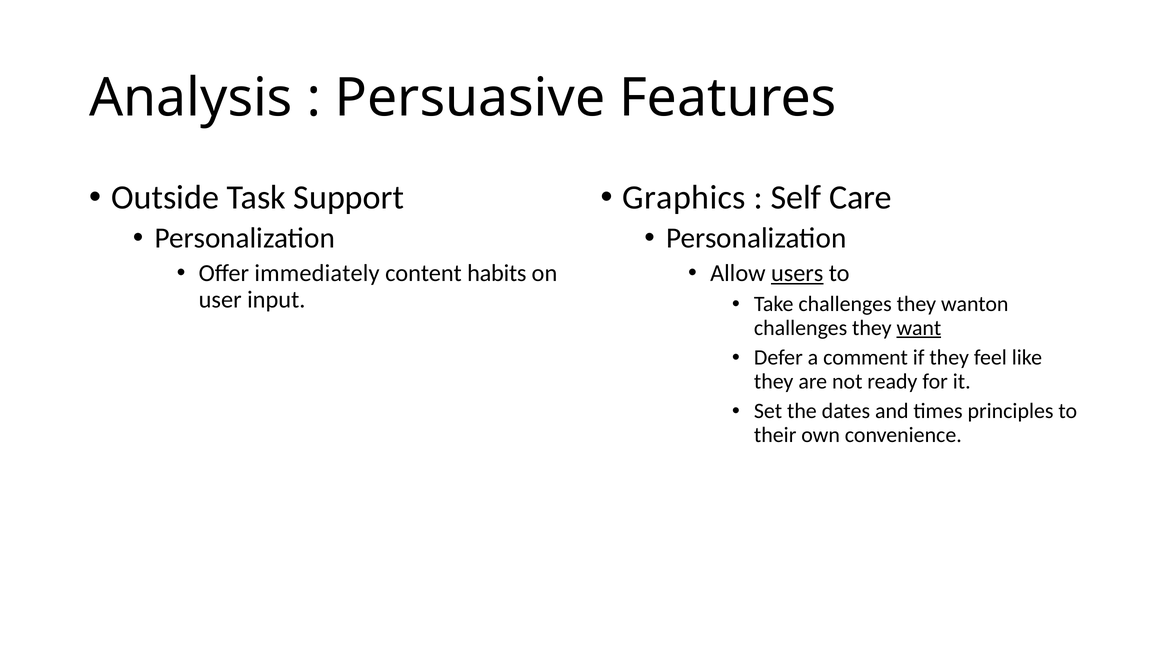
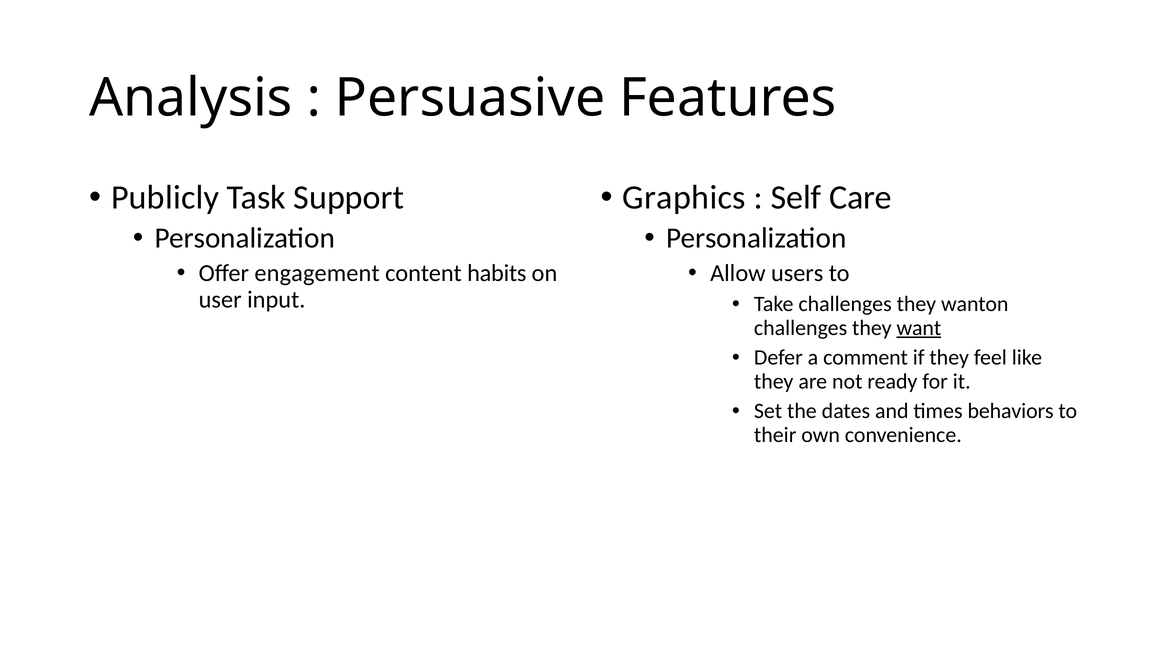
Outside: Outside -> Publicly
immediately: immediately -> engagement
users underline: present -> none
principles: principles -> behaviors
